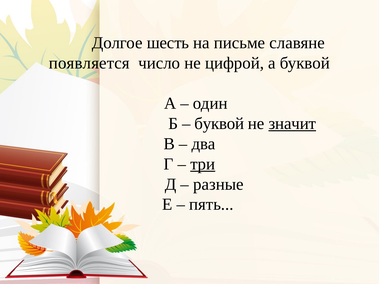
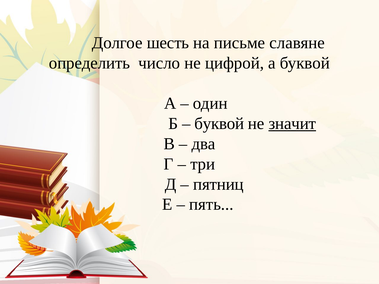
появляется: появляется -> определить
три underline: present -> none
разные: разные -> пятниц
